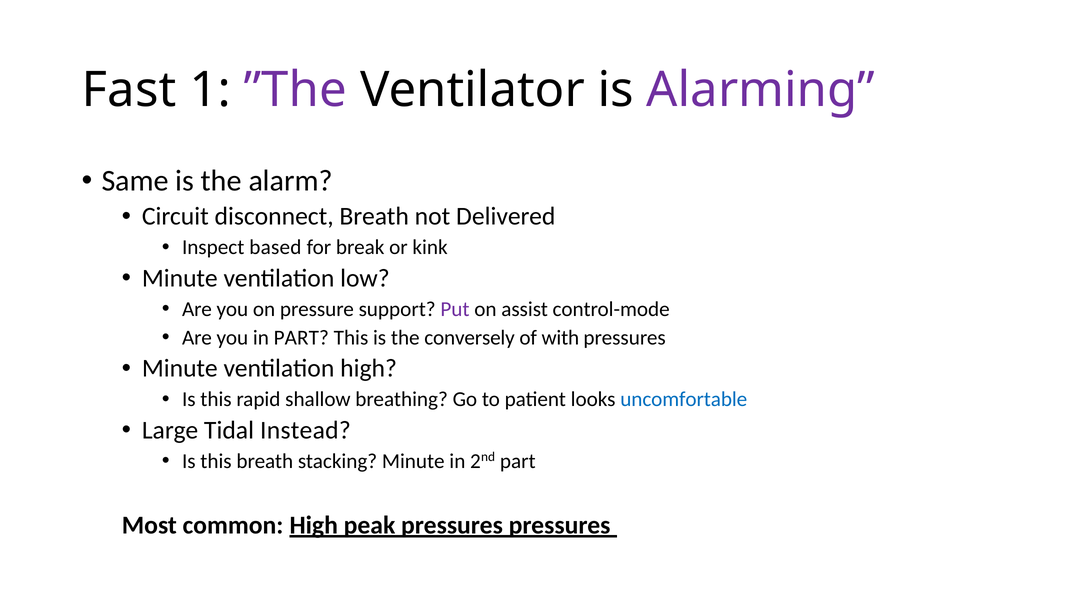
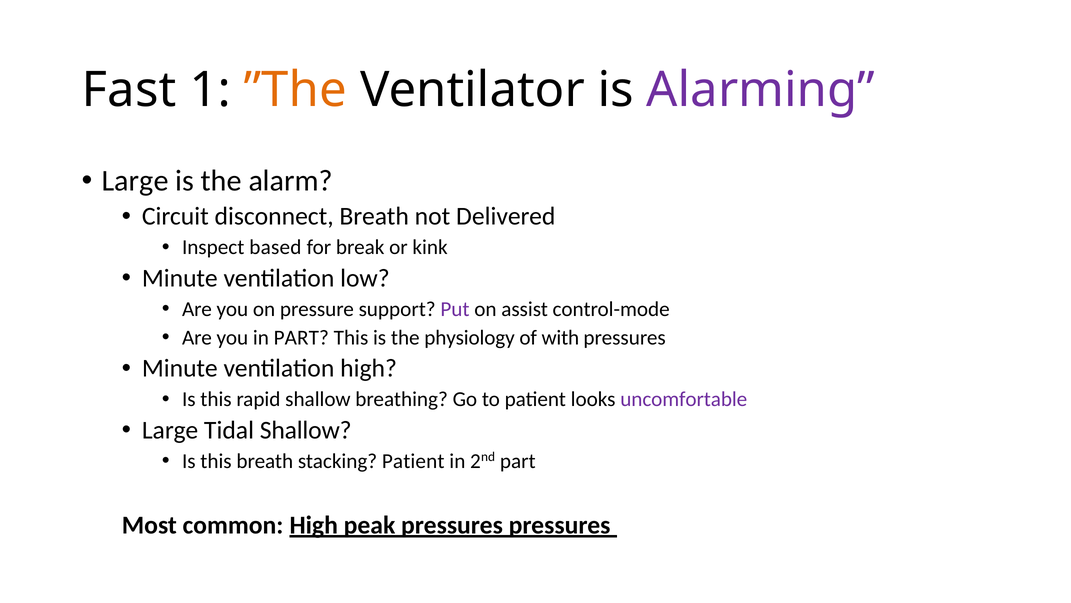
”The colour: purple -> orange
Same at (135, 180): Same -> Large
conversely: conversely -> physiology
uncomfortable colour: blue -> purple
Tidal Instead: Instead -> Shallow
stacking Minute: Minute -> Patient
